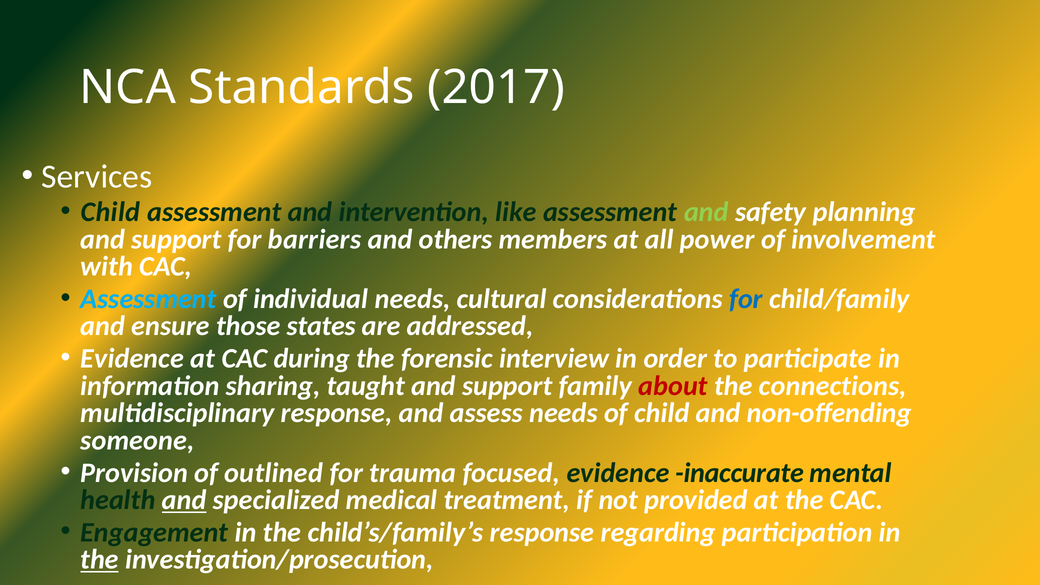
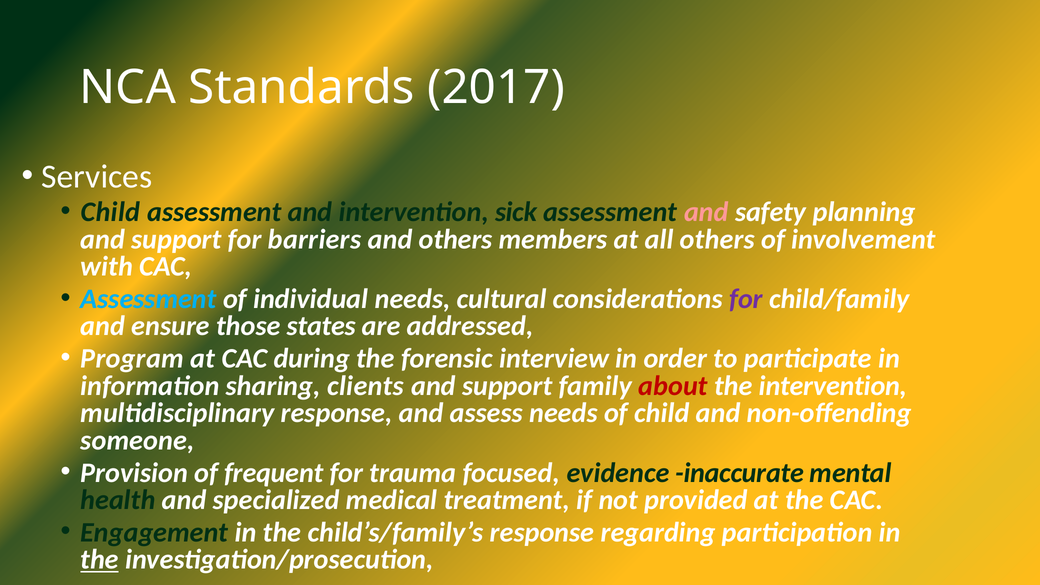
like: like -> sick
and at (706, 212) colour: light green -> pink
all power: power -> others
for at (746, 299) colour: blue -> purple
Evidence at (132, 358): Evidence -> Program
taught: taught -> clients
the connections: connections -> intervention
outlined: outlined -> frequent
and at (184, 500) underline: present -> none
